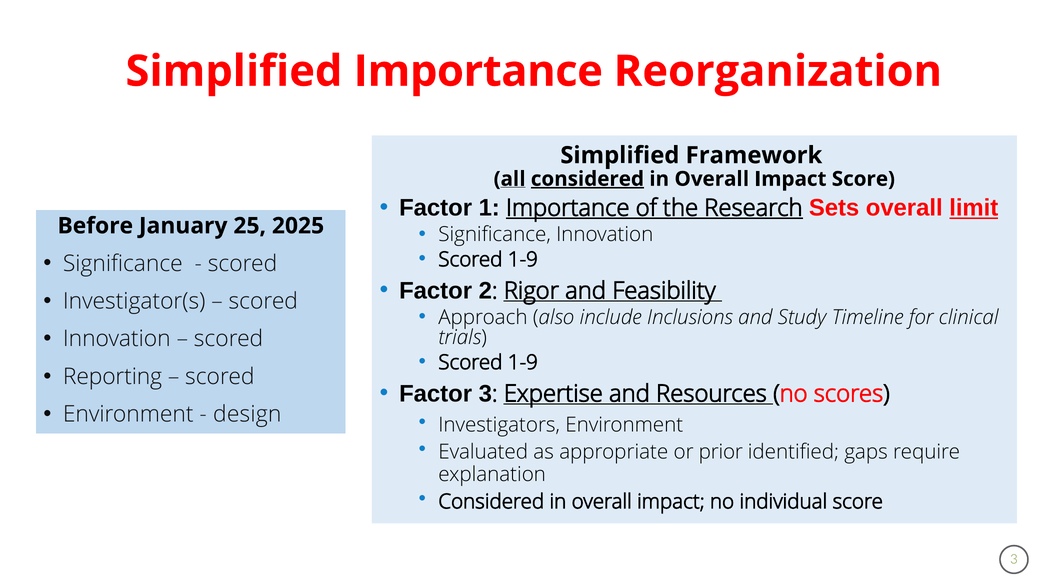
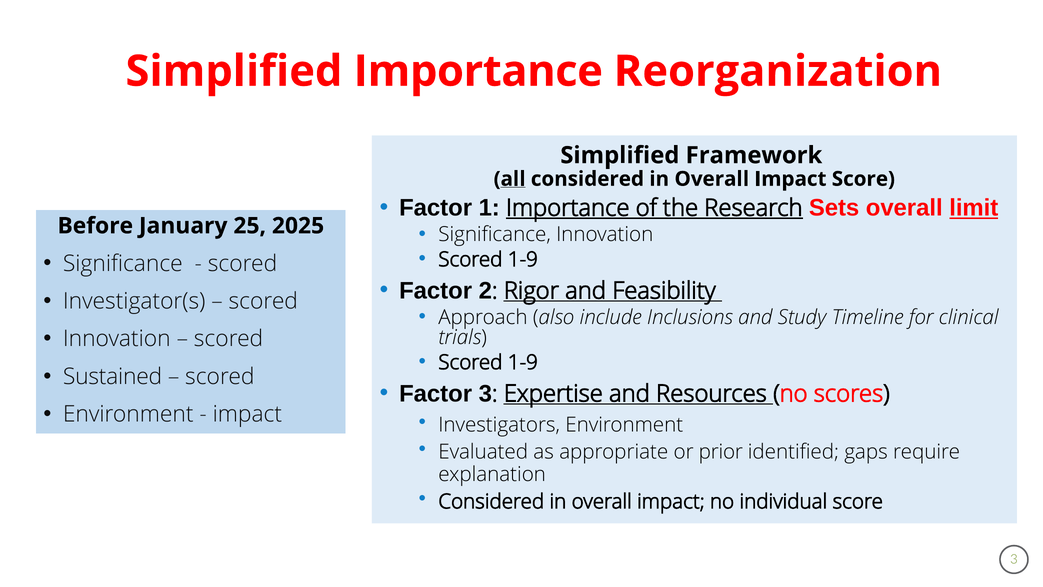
considered at (587, 179) underline: present -> none
Reporting: Reporting -> Sustained
design at (247, 414): design -> impact
